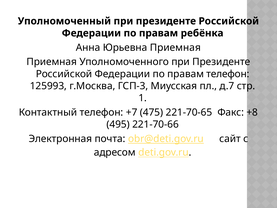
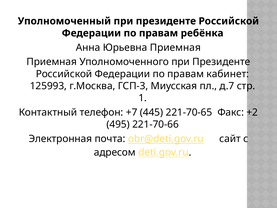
правам телефон: телефон -> кабинет
475: 475 -> 445
+8: +8 -> +2
